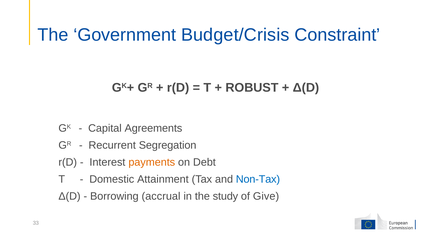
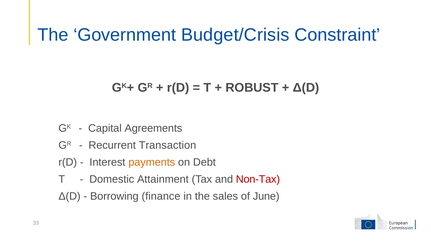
Segregation: Segregation -> Transaction
Non-Tax colour: blue -> red
accrual: accrual -> finance
study: study -> sales
Give: Give -> June
